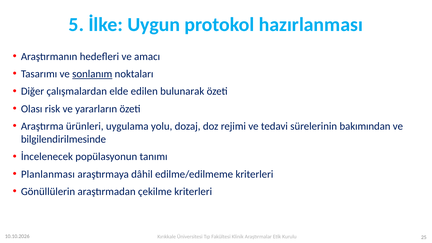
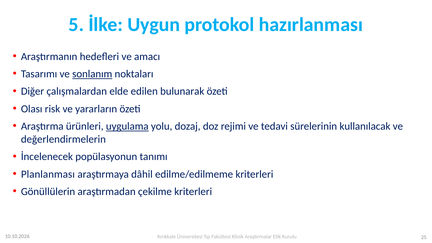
uygulama underline: none -> present
bakımından: bakımından -> kullanılacak
bilgilendirilmesinde: bilgilendirilmesinde -> değerlendirmelerin
